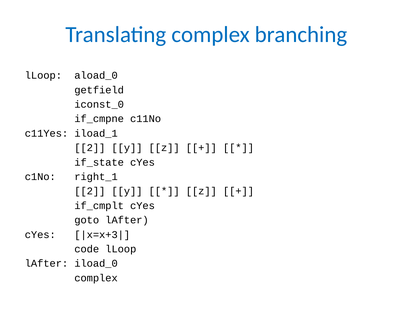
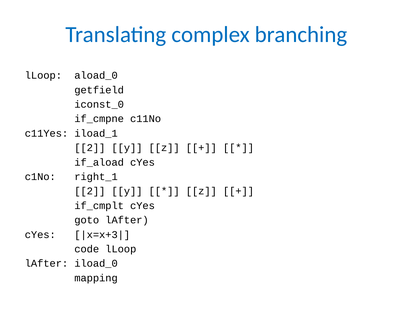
if_state: if_state -> if_aload
complex at (96, 278): complex -> mapping
